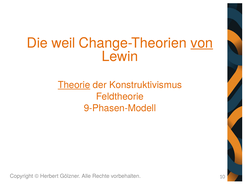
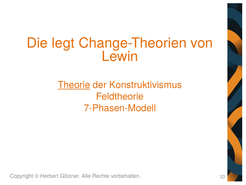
weil: weil -> legt
von underline: present -> none
9-Phasen-Modell: 9-Phasen-Modell -> 7-Phasen-Modell
